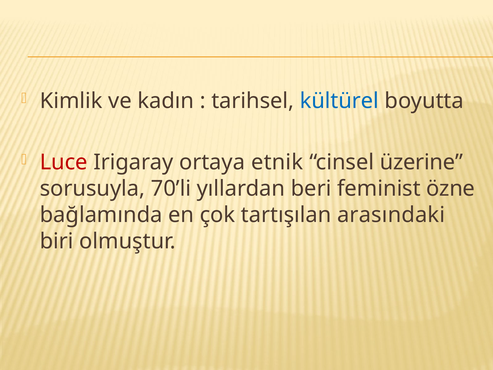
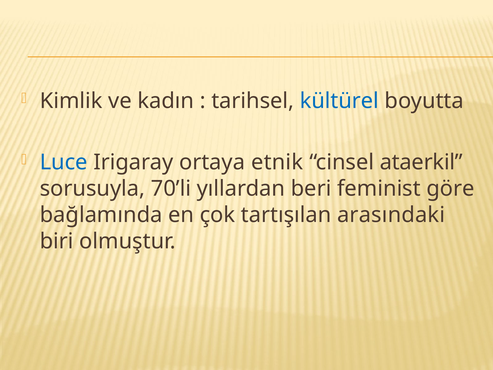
Luce colour: red -> blue
üzerine: üzerine -> ataerkil
özne: özne -> göre
